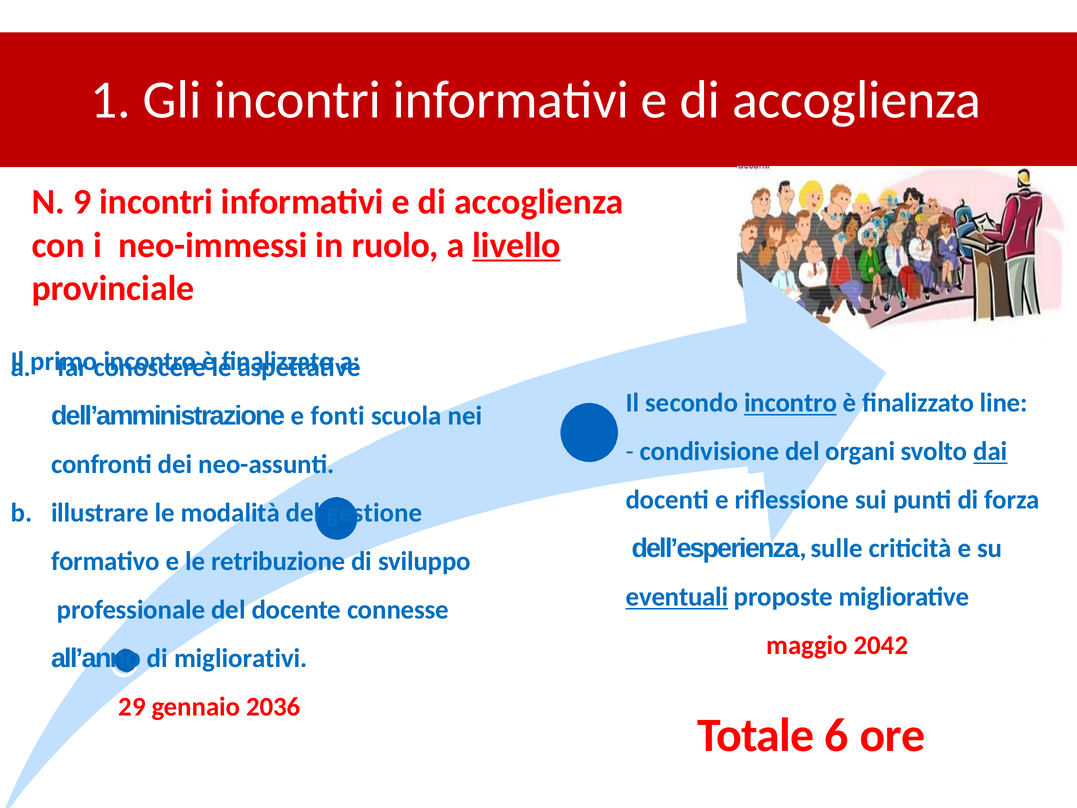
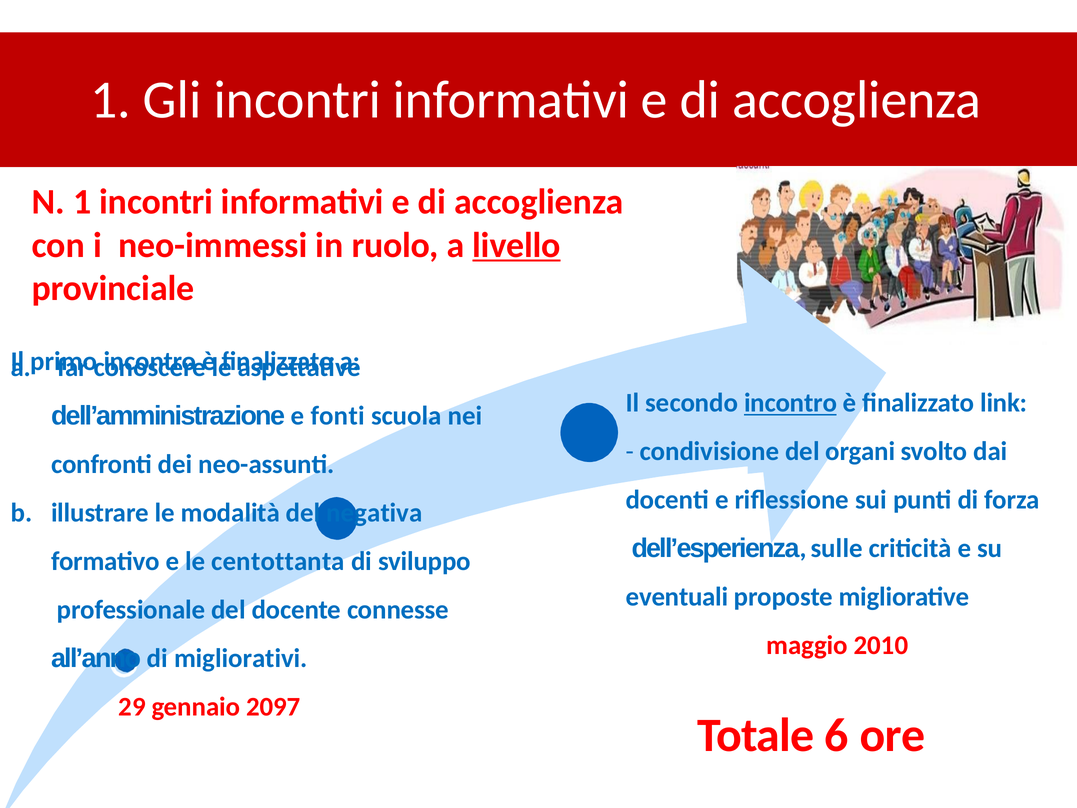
N 9: 9 -> 1
line: line -> link
dai underline: present -> none
gestione: gestione -> negativa
retribuzione: retribuzione -> centottanta
eventuali underline: present -> none
2042: 2042 -> 2010
2036: 2036 -> 2097
